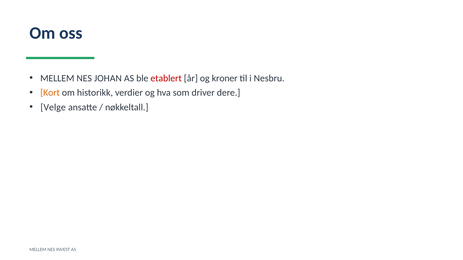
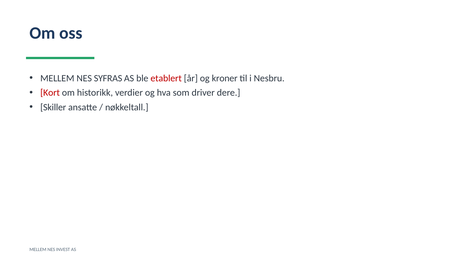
JOHAN: JOHAN -> SYFRAS
Kort colour: orange -> red
Velge: Velge -> Skiller
